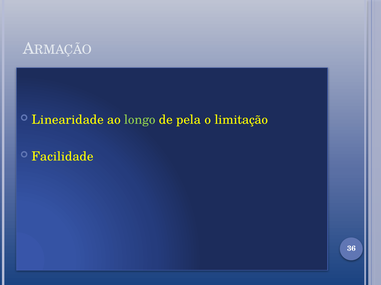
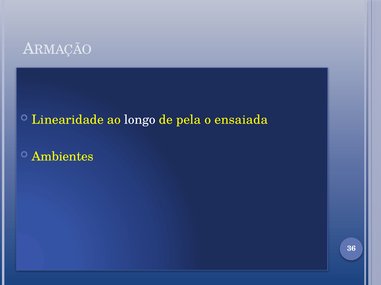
longo colour: light green -> white
limitação: limitação -> ensaiada
Facilidade: Facilidade -> Ambientes
